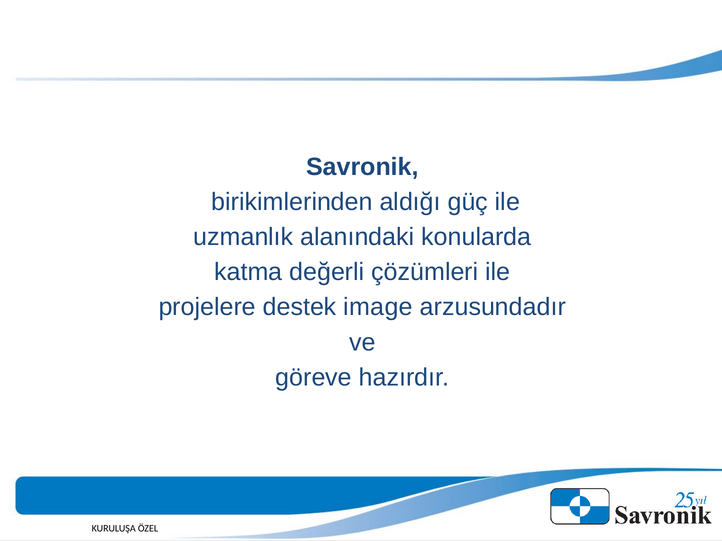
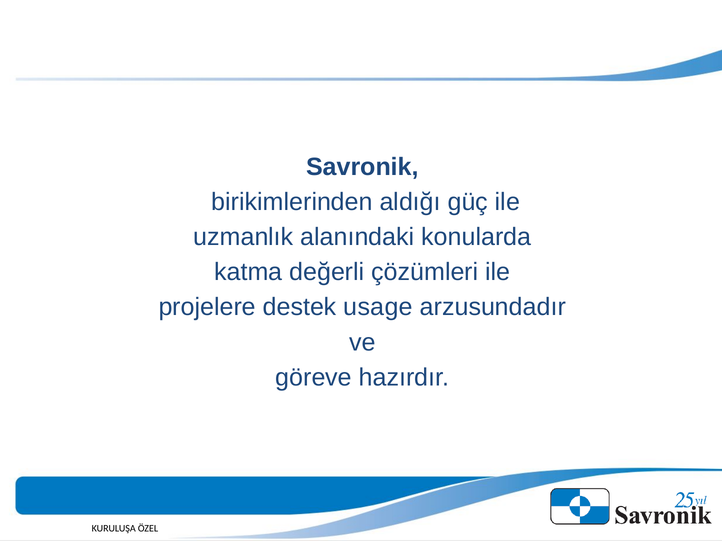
image: image -> usage
